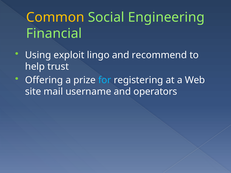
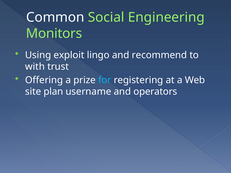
Common colour: yellow -> white
Financial: Financial -> Monitors
help: help -> with
mail: mail -> plan
